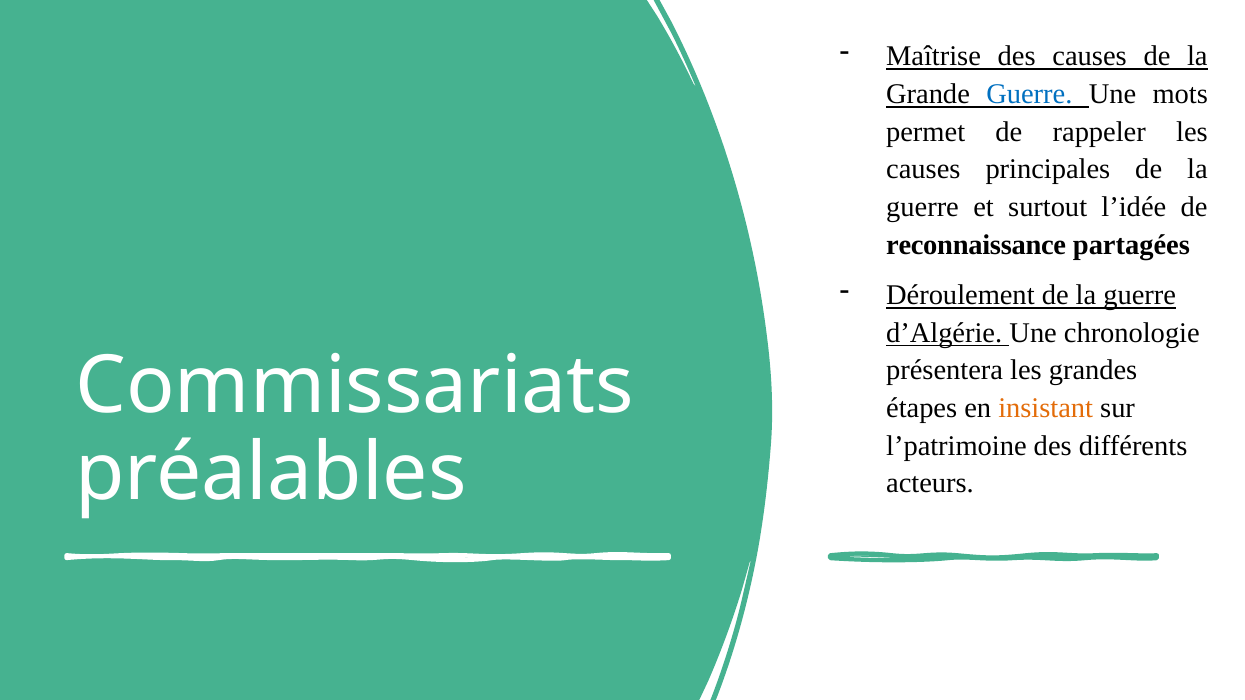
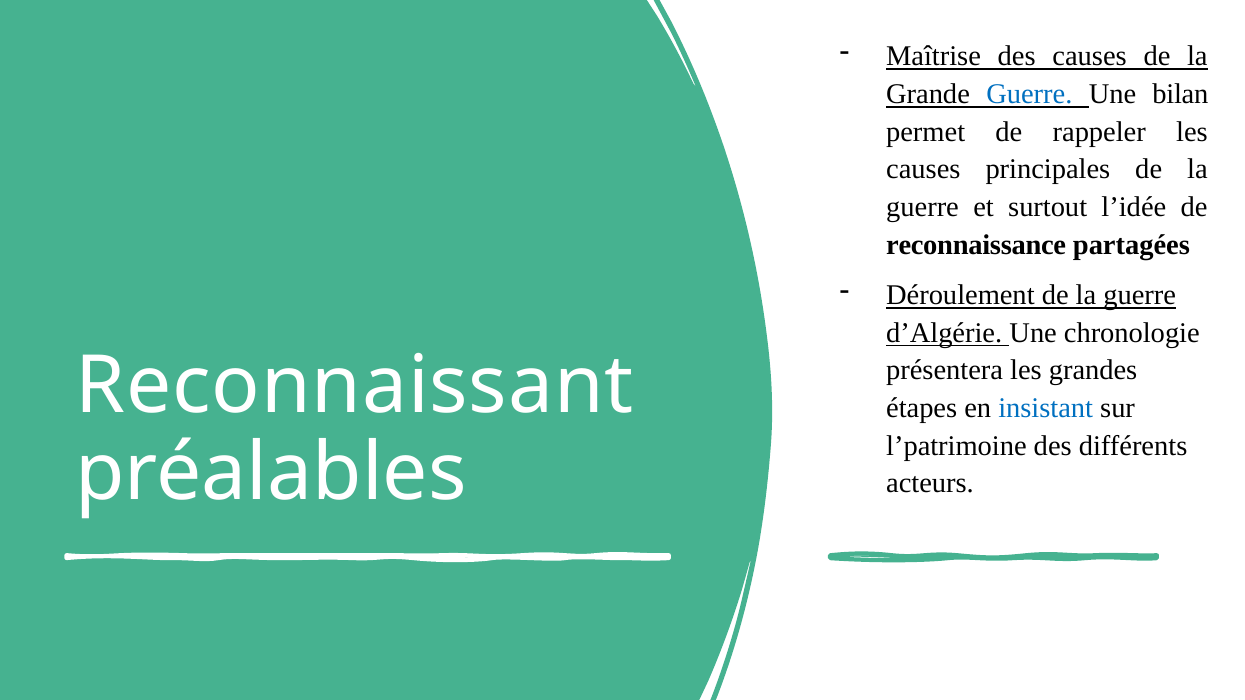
mots: mots -> bilan
Commissariats: Commissariats -> Reconnaissant
insistant colour: orange -> blue
